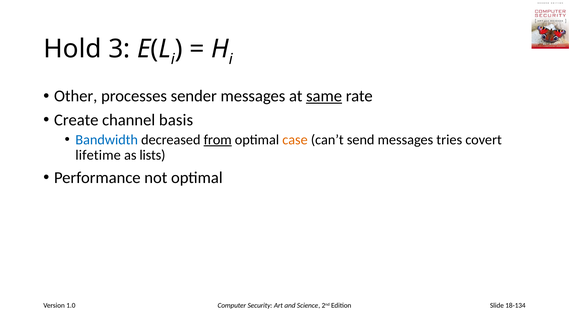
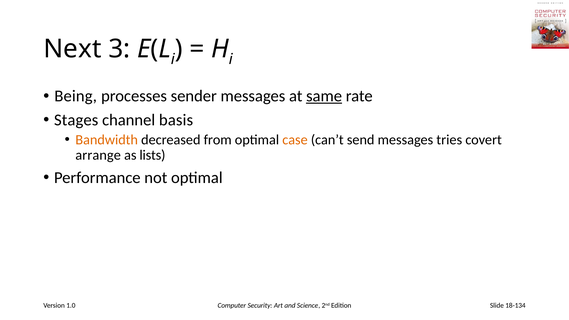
Hold: Hold -> Next
Other: Other -> Being
Create: Create -> Stages
Bandwidth colour: blue -> orange
from underline: present -> none
lifetime: lifetime -> arrange
